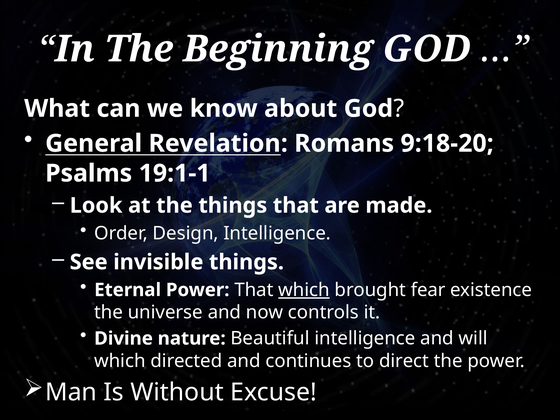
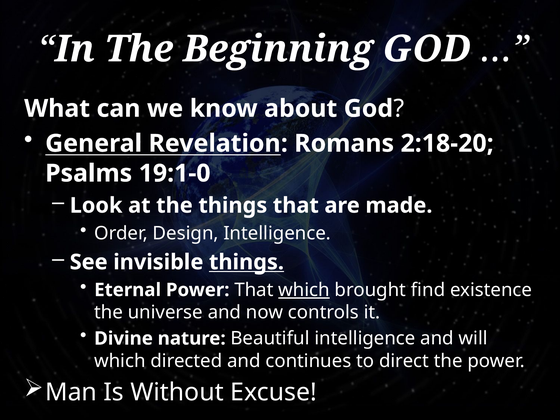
9:18-20: 9:18-20 -> 2:18-20
19:1-1: 19:1-1 -> 19:1-0
things at (246, 262) underline: none -> present
fear: fear -> find
